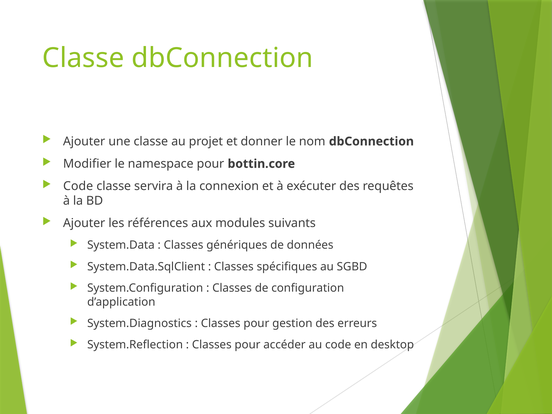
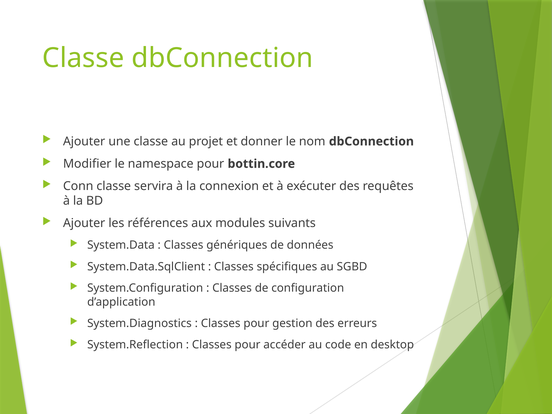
Code at (78, 186): Code -> Conn
